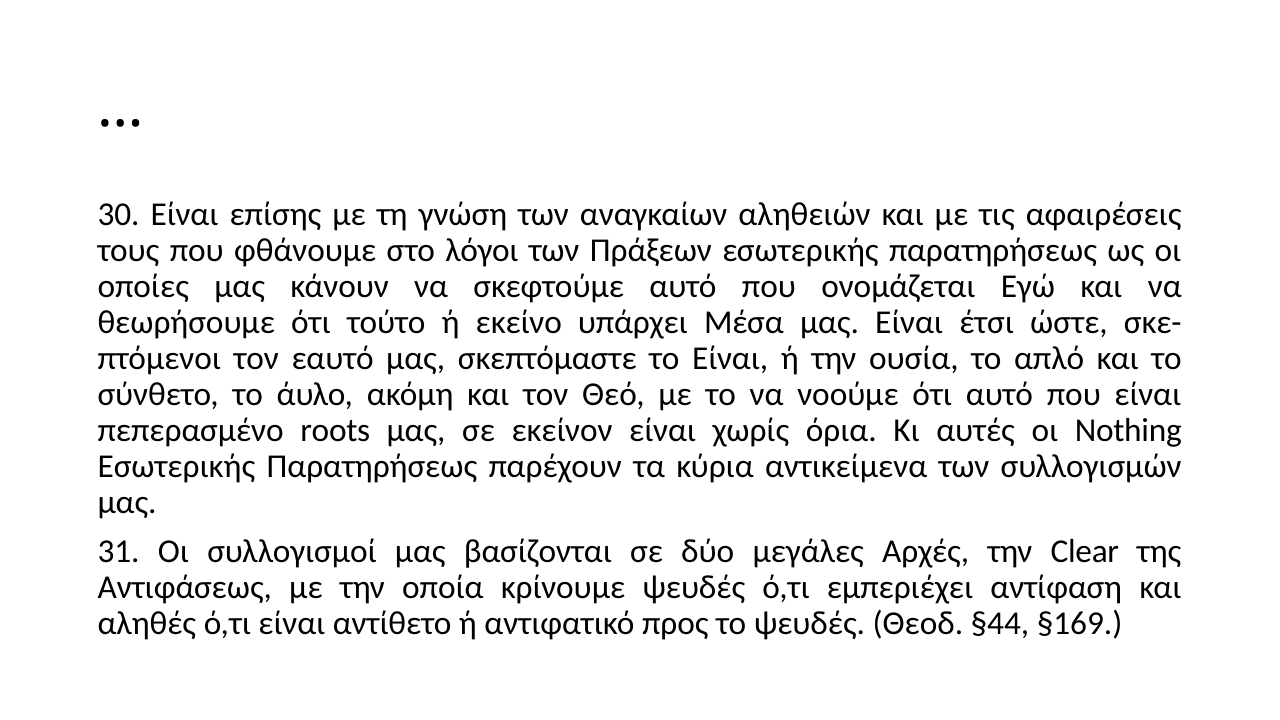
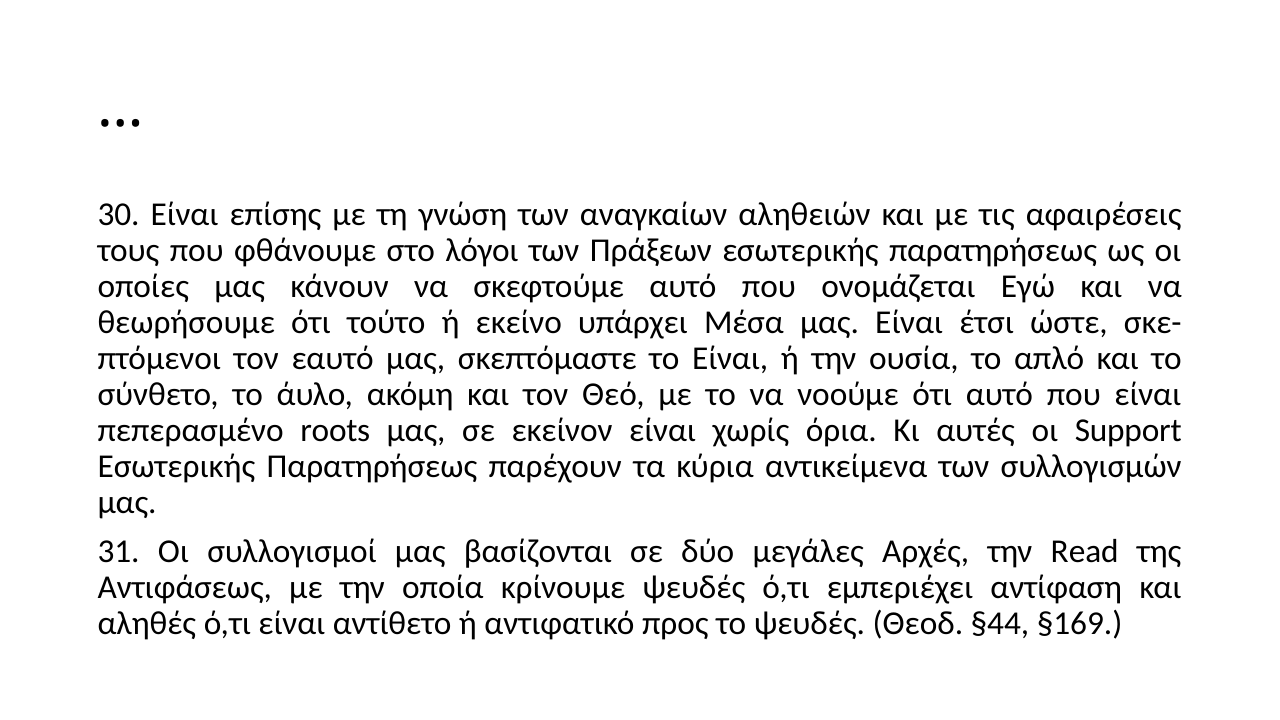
Nothing: Nothing -> Support
Clear: Clear -> Read
